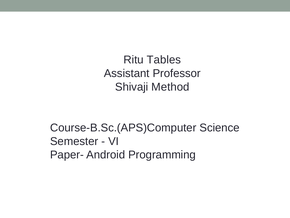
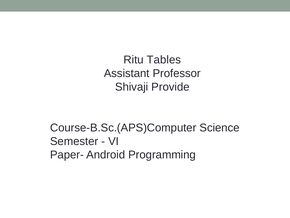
Method: Method -> Provide
